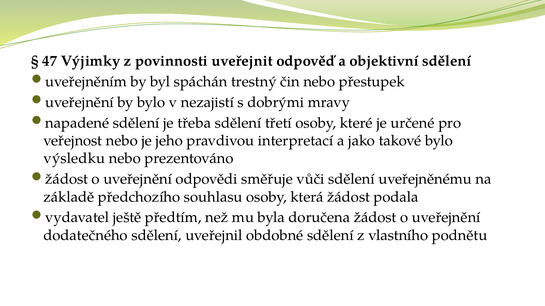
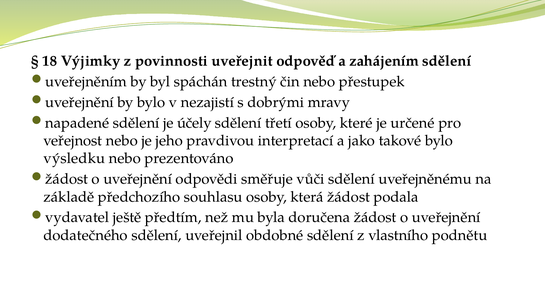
47: 47 -> 18
objektivní: objektivní -> zahájením
třeba: třeba -> účely
